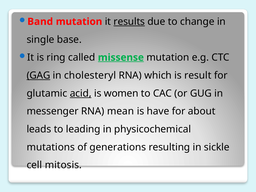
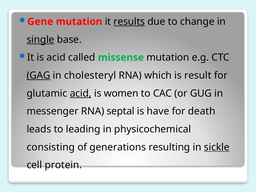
Band: Band -> Gene
single underline: none -> present
is ring: ring -> acid
missense underline: present -> none
mean: mean -> septal
about: about -> death
mutations: mutations -> consisting
sickle underline: none -> present
mitosis: mitosis -> protein
